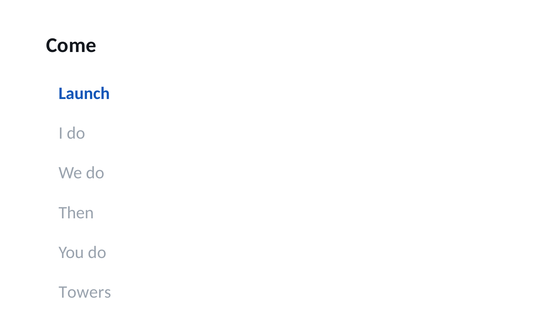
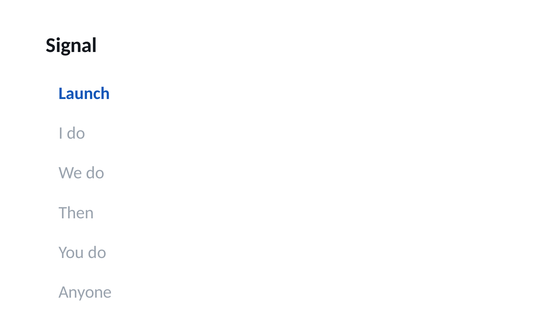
Come: Come -> Signal
Towers: Towers -> Anyone
